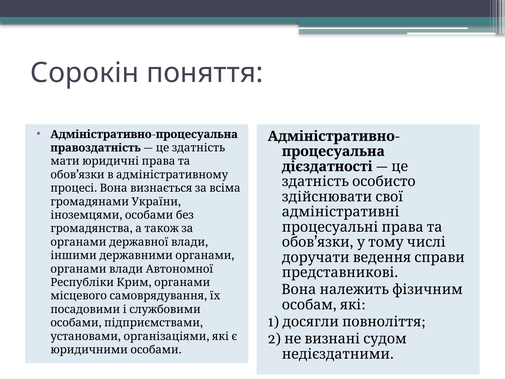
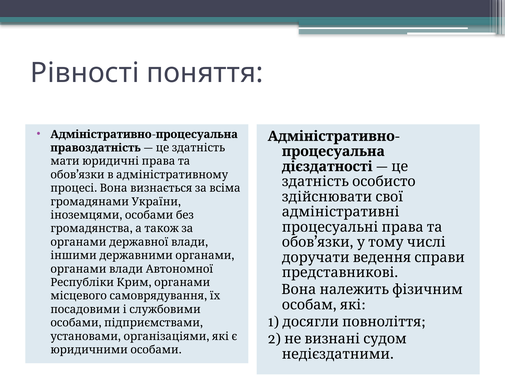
Сорокін: Сорокін -> Рівності
